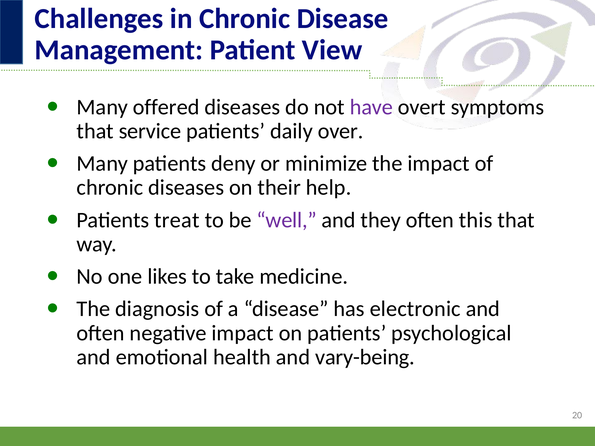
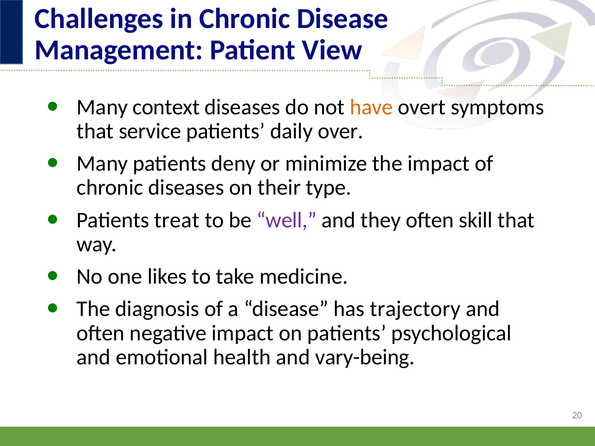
offered: offered -> context
have colour: purple -> orange
help: help -> type
this: this -> skill
electronic: electronic -> trajectory
